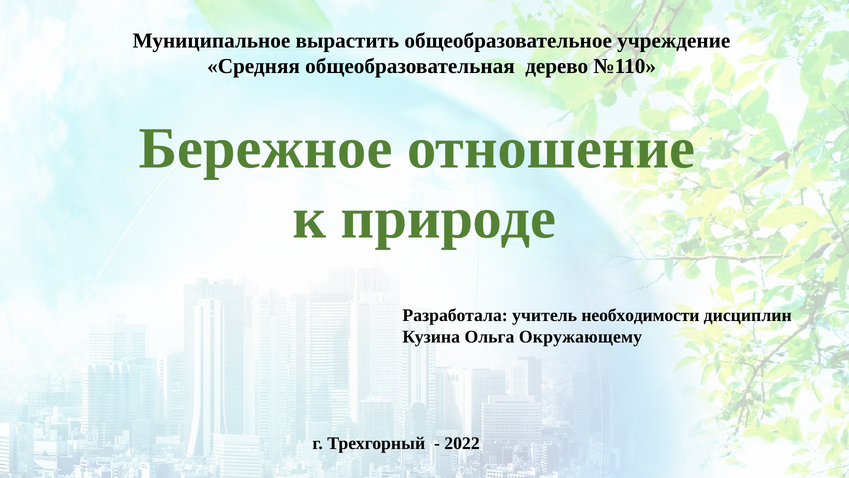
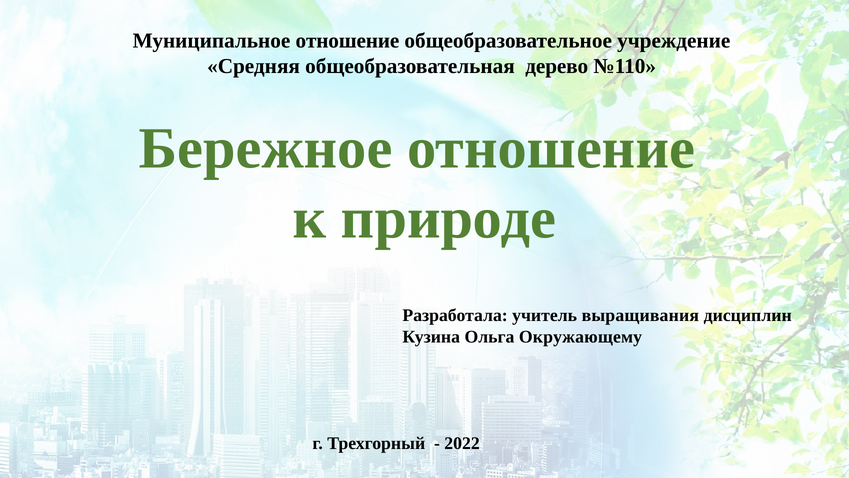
Муниципальное вырастить: вырастить -> отношение
необходимости: необходимости -> выращивания
